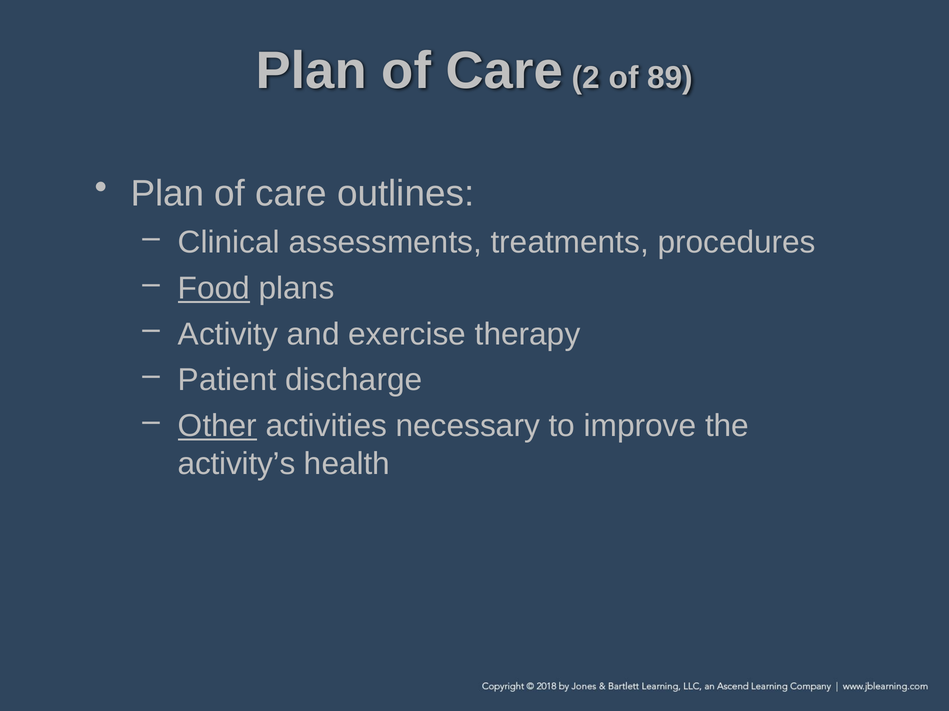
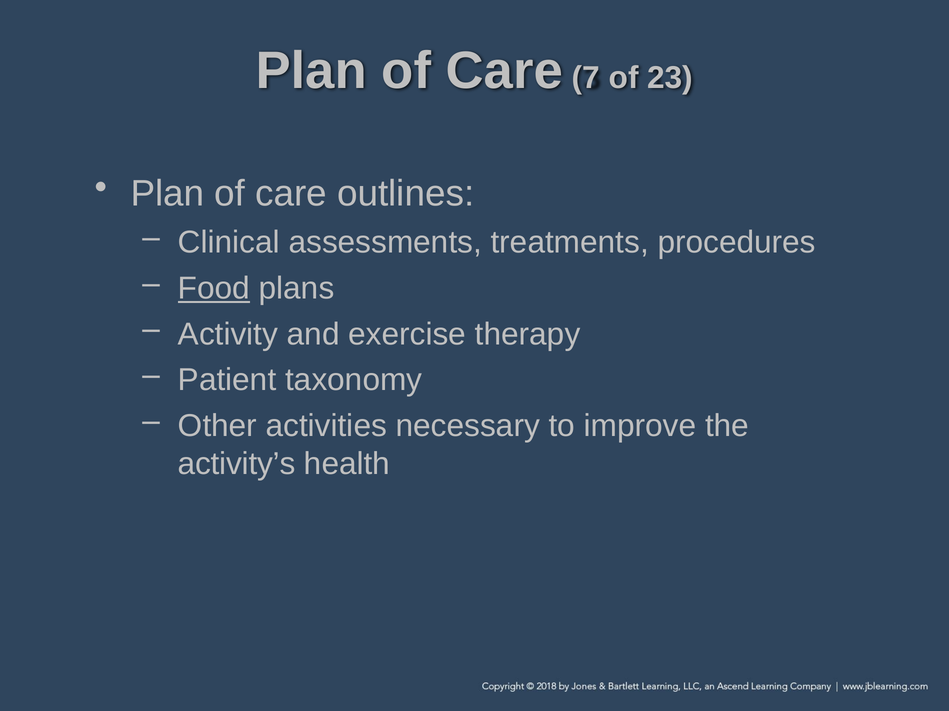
2: 2 -> 7
89: 89 -> 23
discharge: discharge -> taxonomy
Other underline: present -> none
